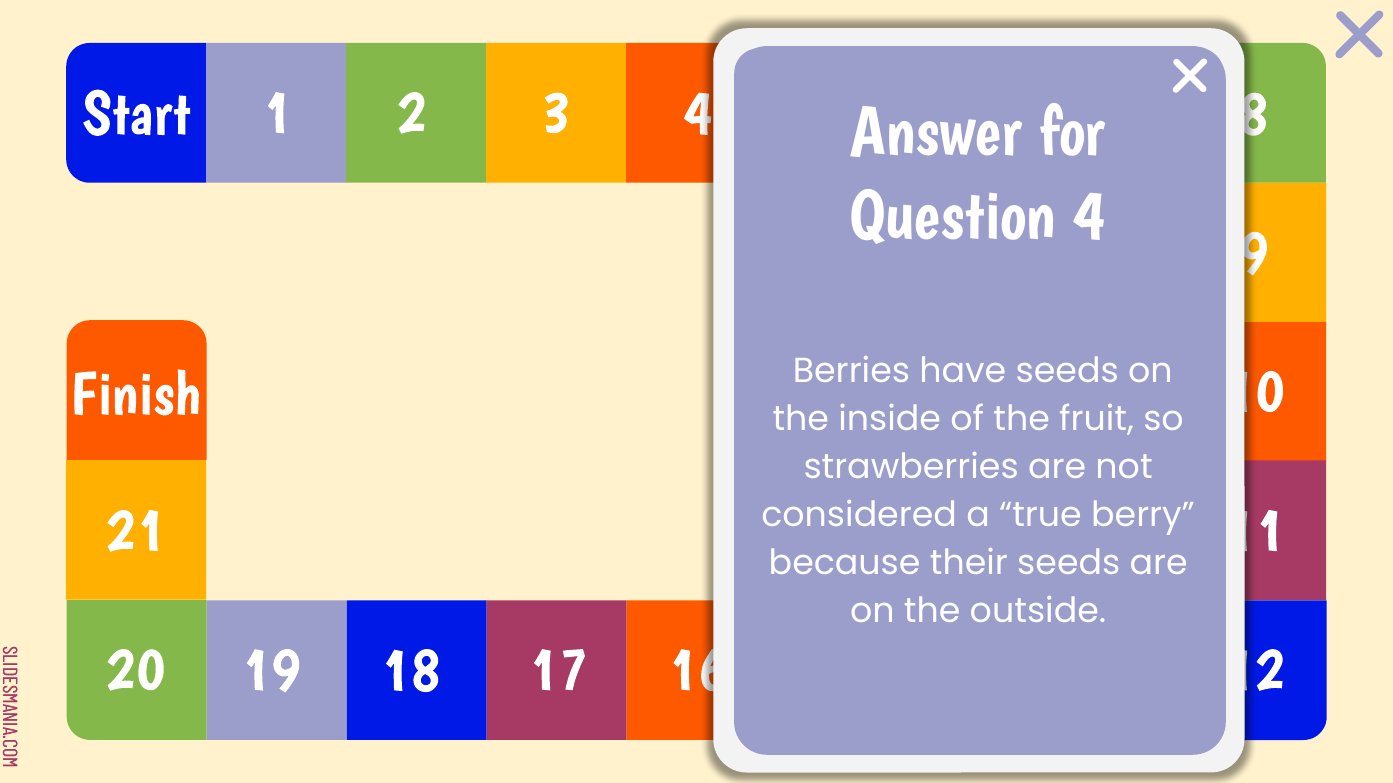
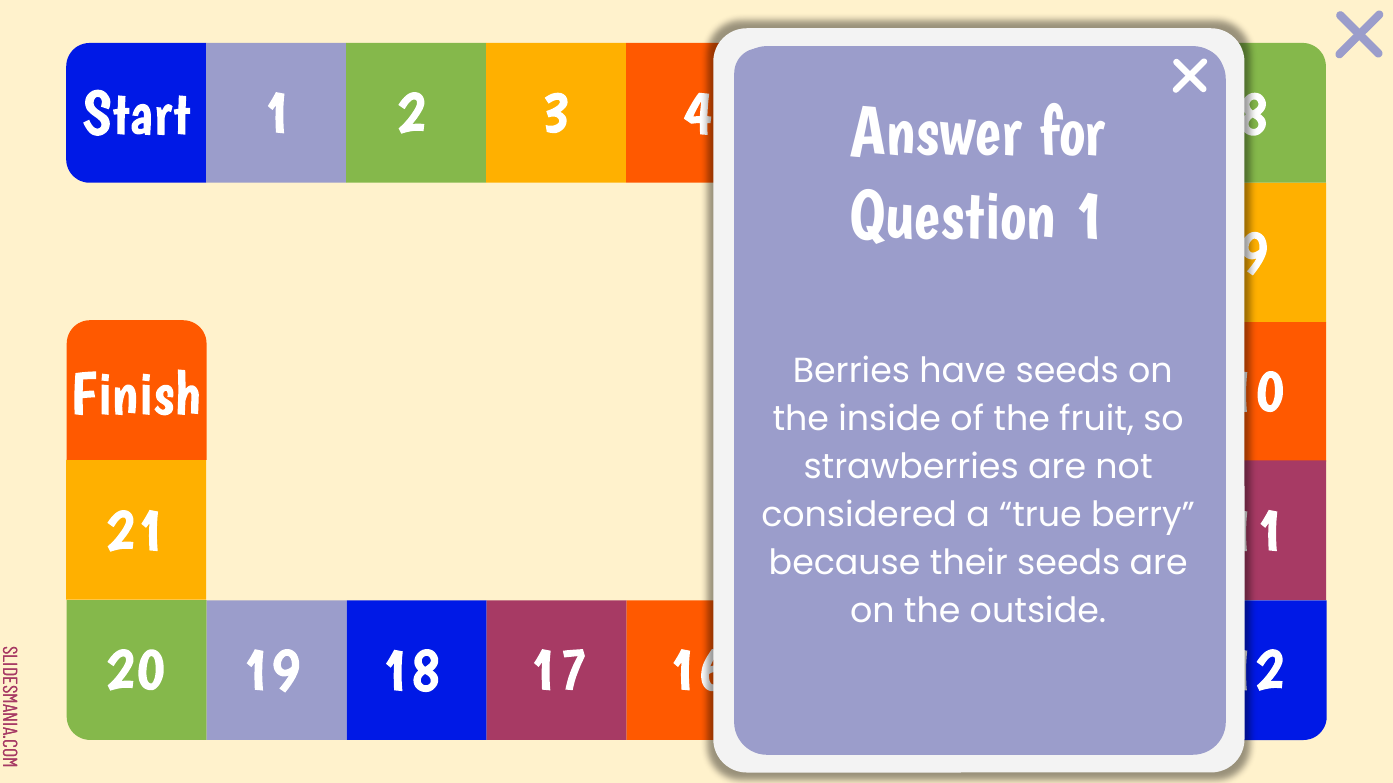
4: 4 -> 1
